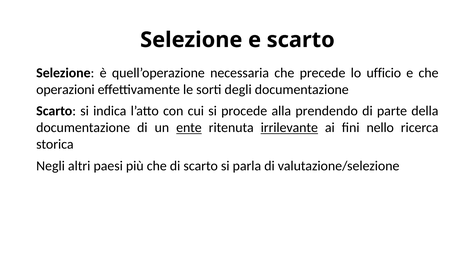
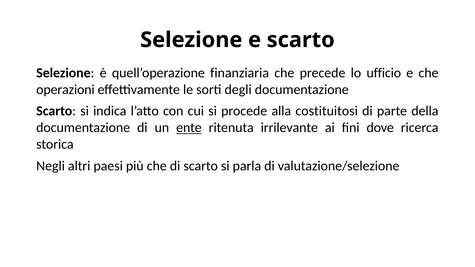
necessaria: necessaria -> finanziaria
prendendo: prendendo -> costituitosi
irrilevante underline: present -> none
nello: nello -> dove
